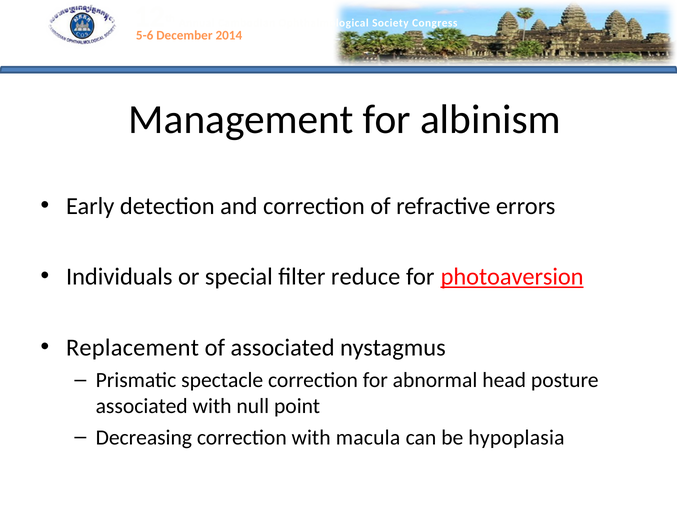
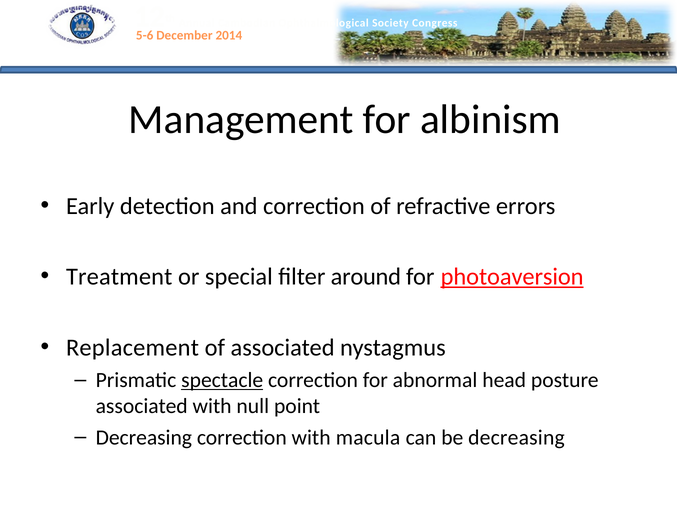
Individuals: Individuals -> Treatment
reduce: reduce -> around
spectacle underline: none -> present
be hypoplasia: hypoplasia -> decreasing
